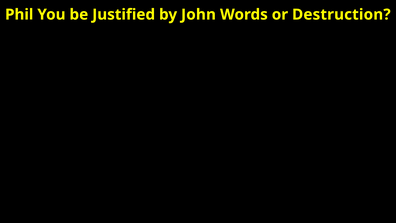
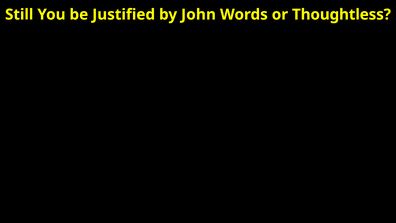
Phil: Phil -> Still
Destruction: Destruction -> Thoughtless
